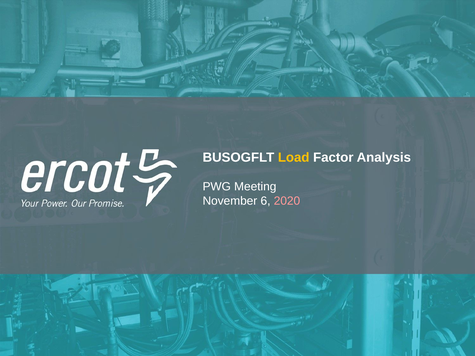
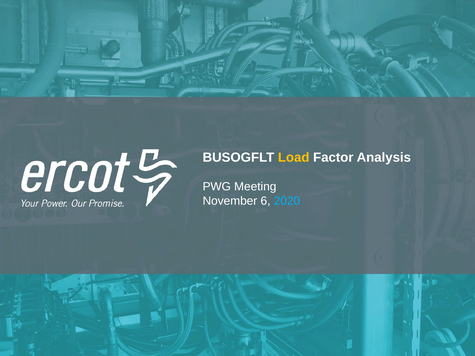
2020 colour: pink -> light blue
